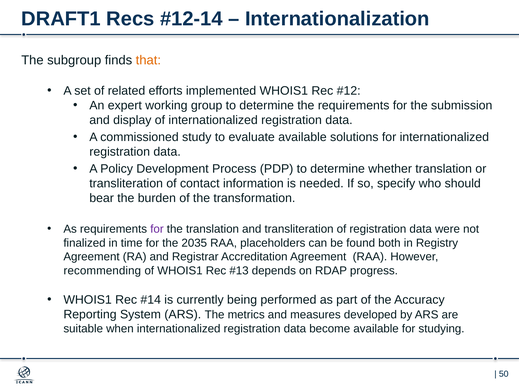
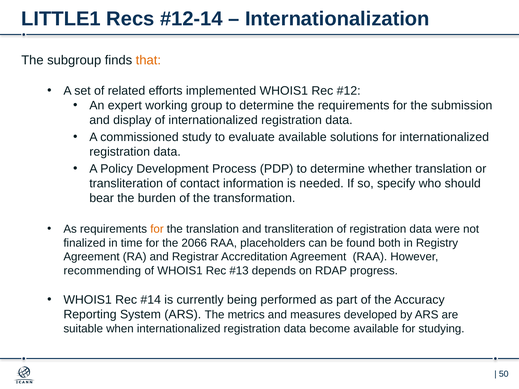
DRAFT1: DRAFT1 -> LITTLE1
for at (157, 229) colour: purple -> orange
2035: 2035 -> 2066
